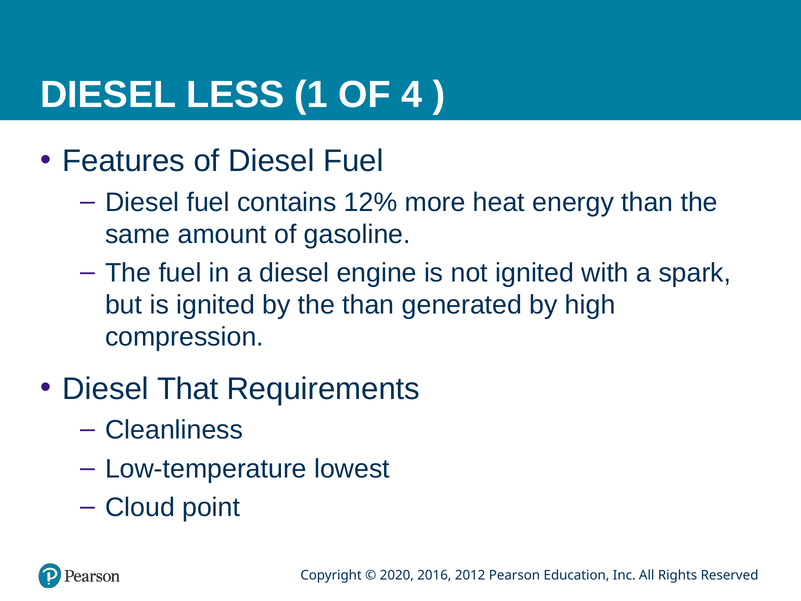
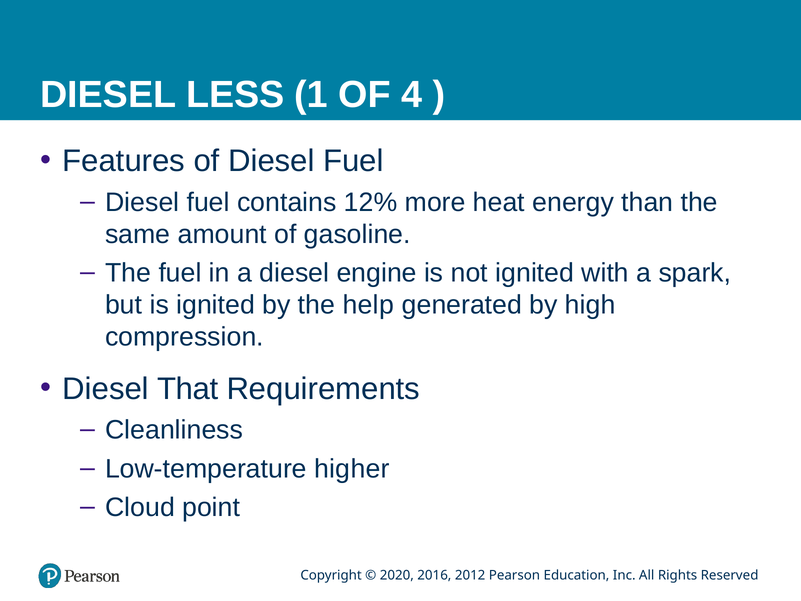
the than: than -> help
lowest: lowest -> higher
